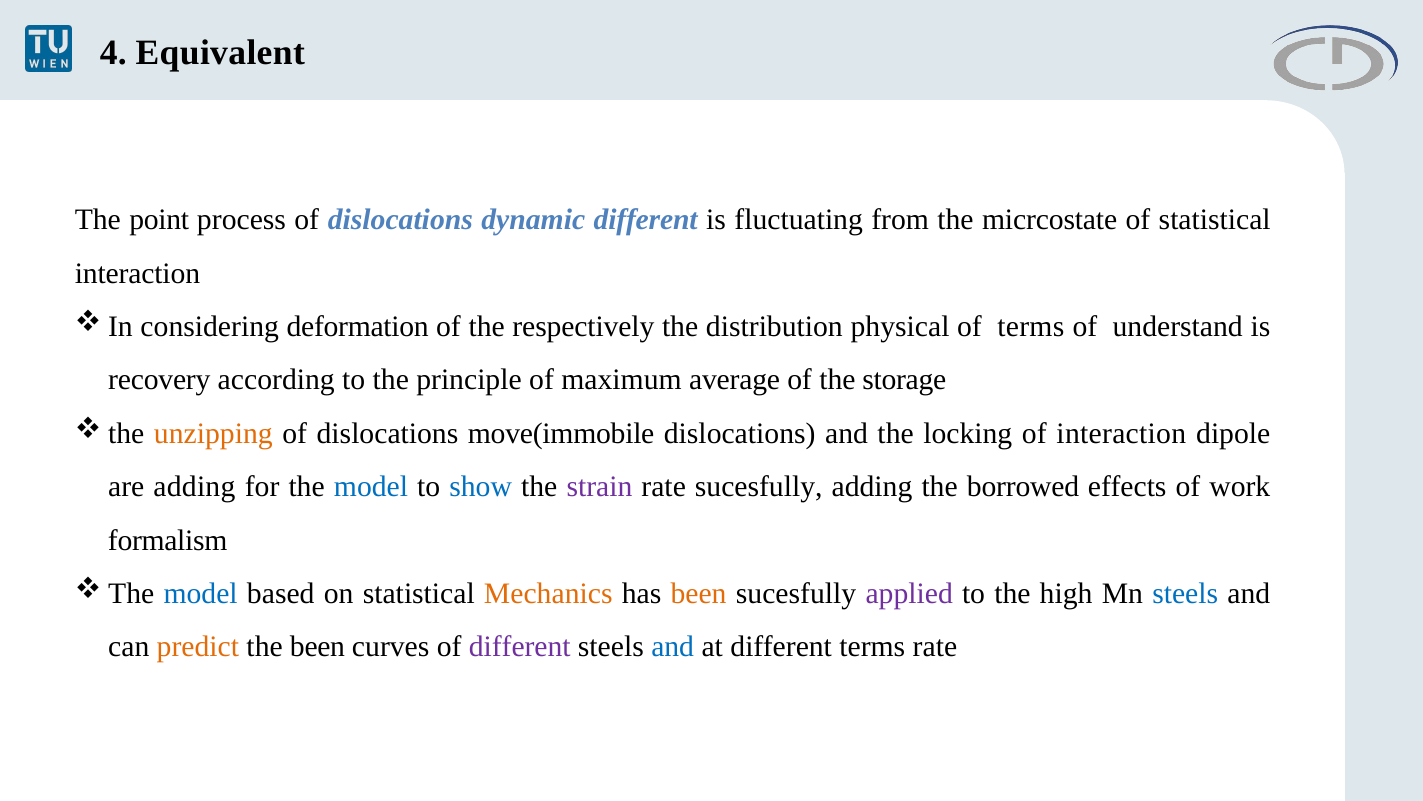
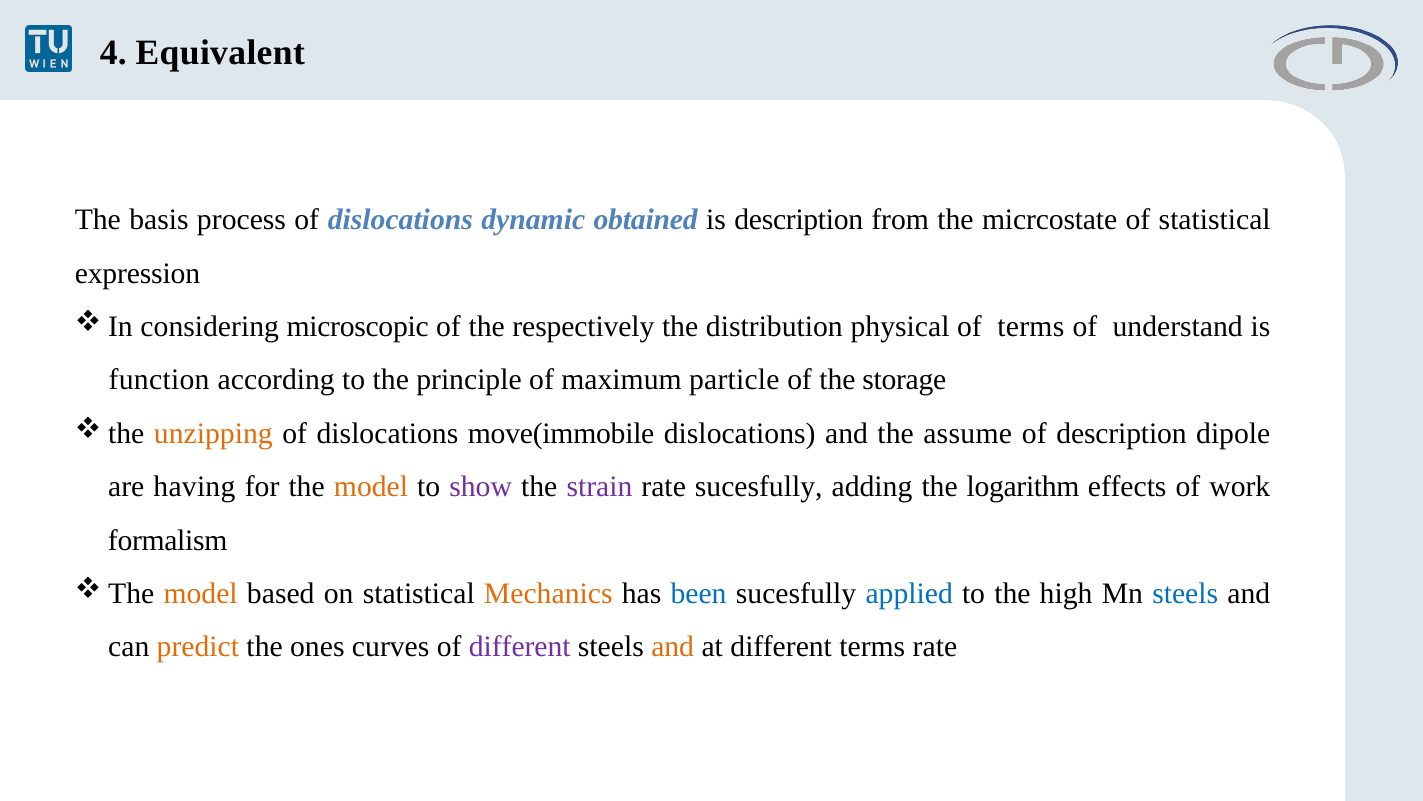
point: point -> basis
dynamic different: different -> obtained
is fluctuating: fluctuating -> description
interaction at (137, 273): interaction -> expression
deformation: deformation -> microscopic
recovery: recovery -> function
average: average -> particle
locking: locking -> assume
of interaction: interaction -> description
are adding: adding -> having
model at (371, 487) colour: blue -> orange
show colour: blue -> purple
borrowed: borrowed -> logarithm
model at (201, 593) colour: blue -> orange
been at (699, 593) colour: orange -> blue
applied colour: purple -> blue
the been: been -> ones
and at (673, 647) colour: blue -> orange
